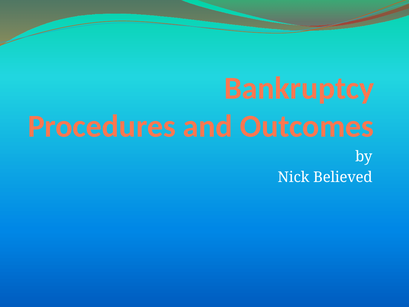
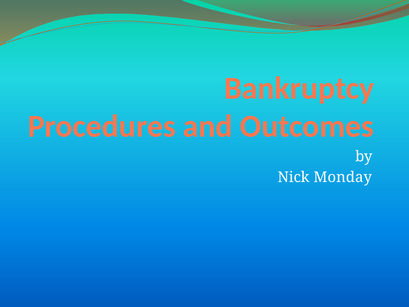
Believed: Believed -> Monday
